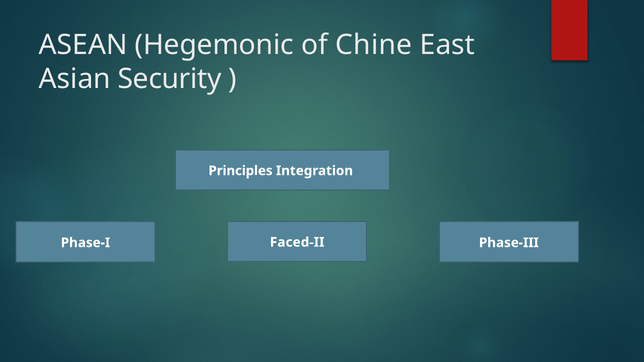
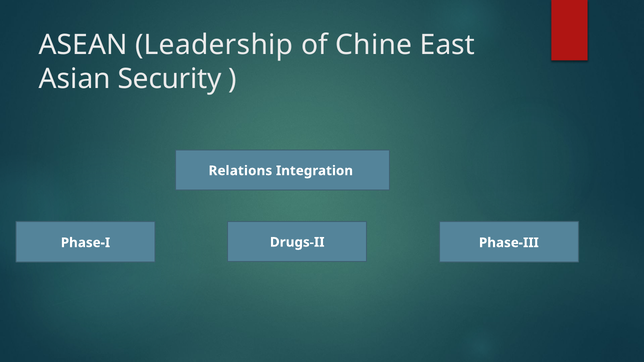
Hegemonic: Hegemonic -> Leadership
Principles: Principles -> Relations
Faced-II: Faced-II -> Drugs-II
